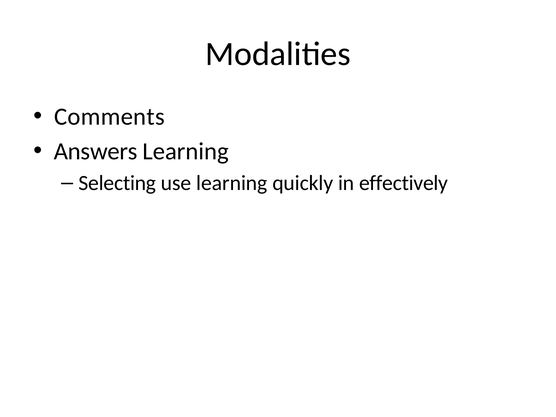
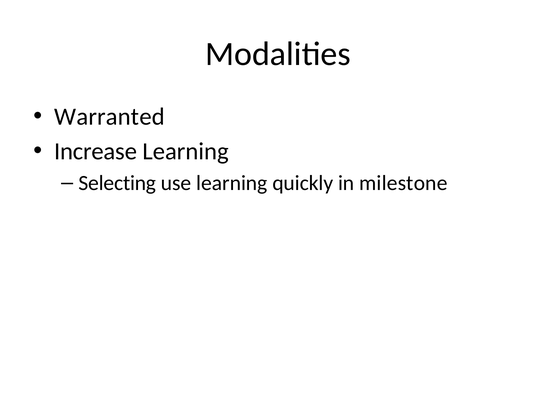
Comments: Comments -> Warranted
Answers: Answers -> Increase
effectively: effectively -> milestone
